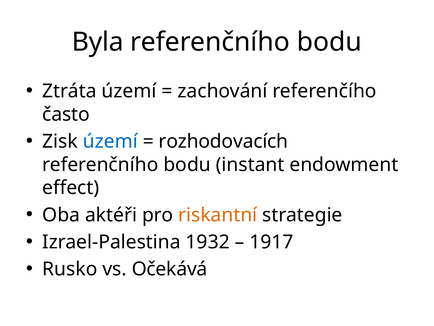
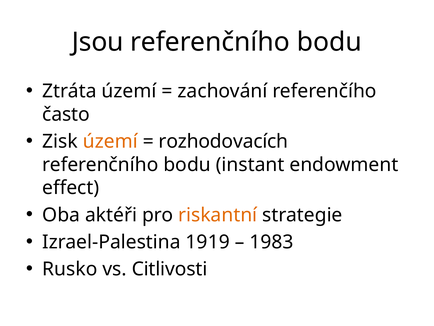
Byla: Byla -> Jsou
území at (110, 141) colour: blue -> orange
1932: 1932 -> 1919
1917: 1917 -> 1983
Očekává: Očekává -> Citlivosti
